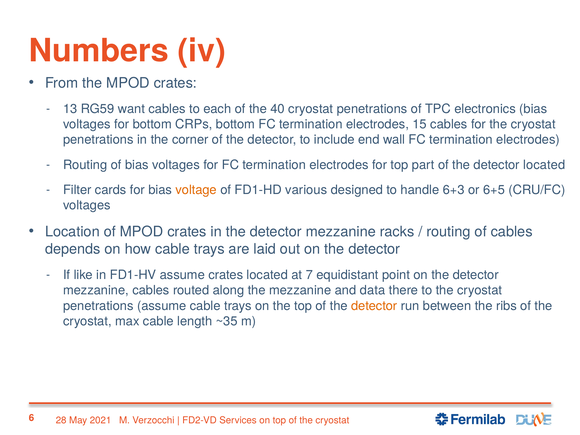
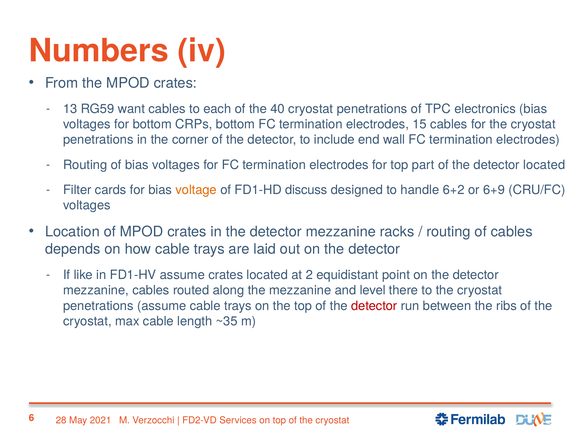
various: various -> discuss
6+3: 6+3 -> 6+2
6+5: 6+5 -> 6+9
7: 7 -> 2
data: data -> level
detector at (374, 306) colour: orange -> red
